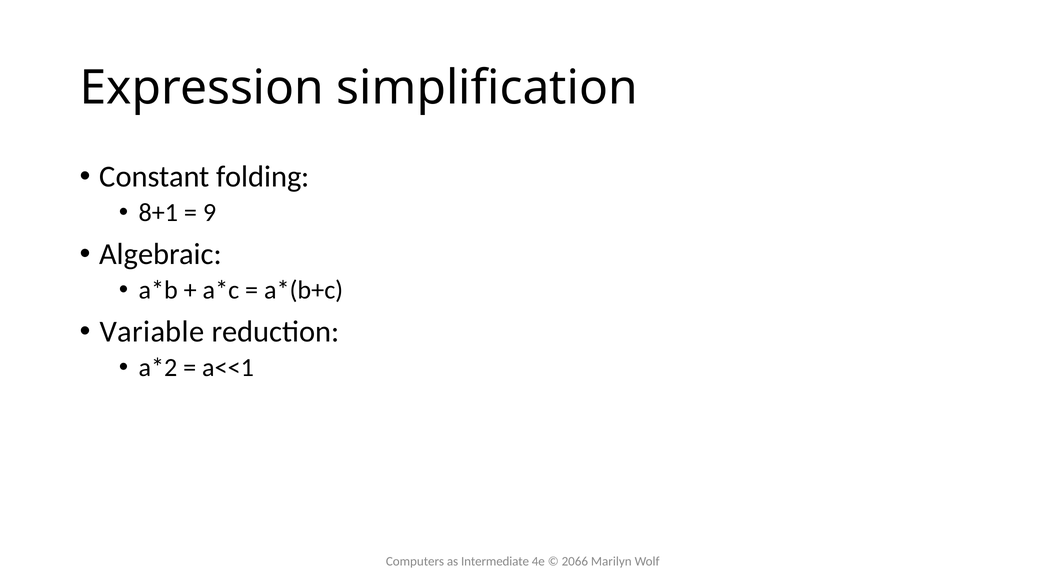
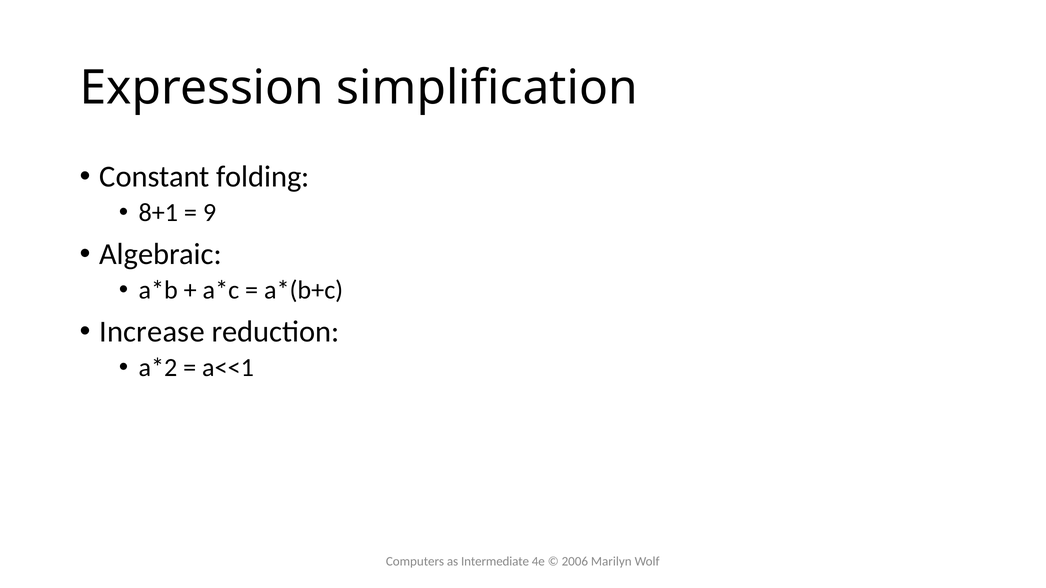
Variable: Variable -> Increase
2066: 2066 -> 2006
